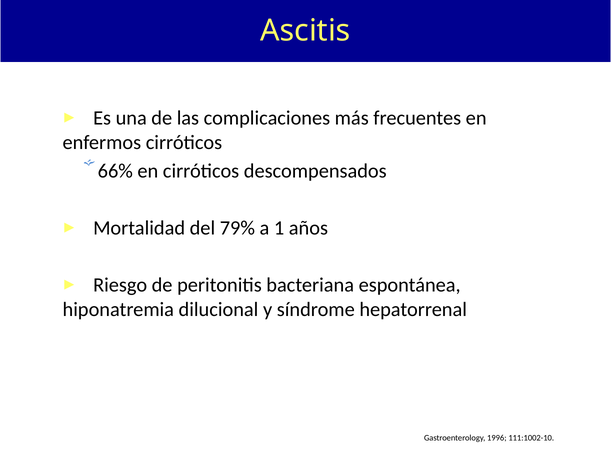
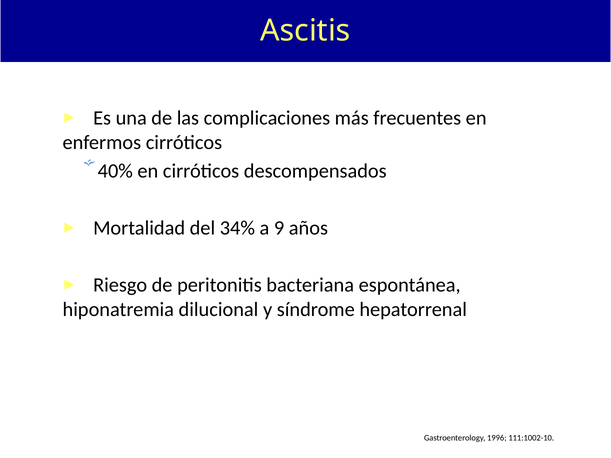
66%: 66% -> 40%
79%: 79% -> 34%
1: 1 -> 9
